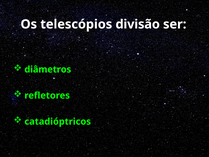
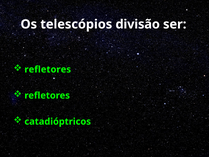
diâmetros at (48, 69): diâmetros -> refletores
